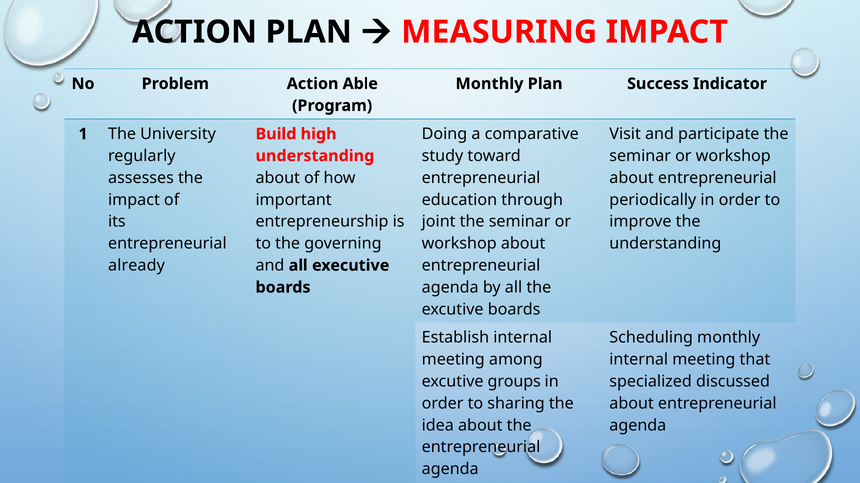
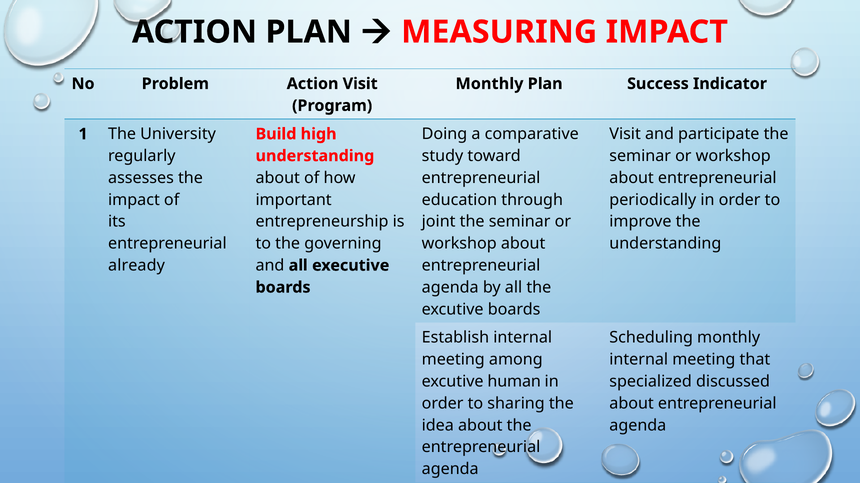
Action Able: Able -> Visit
groups: groups -> human
